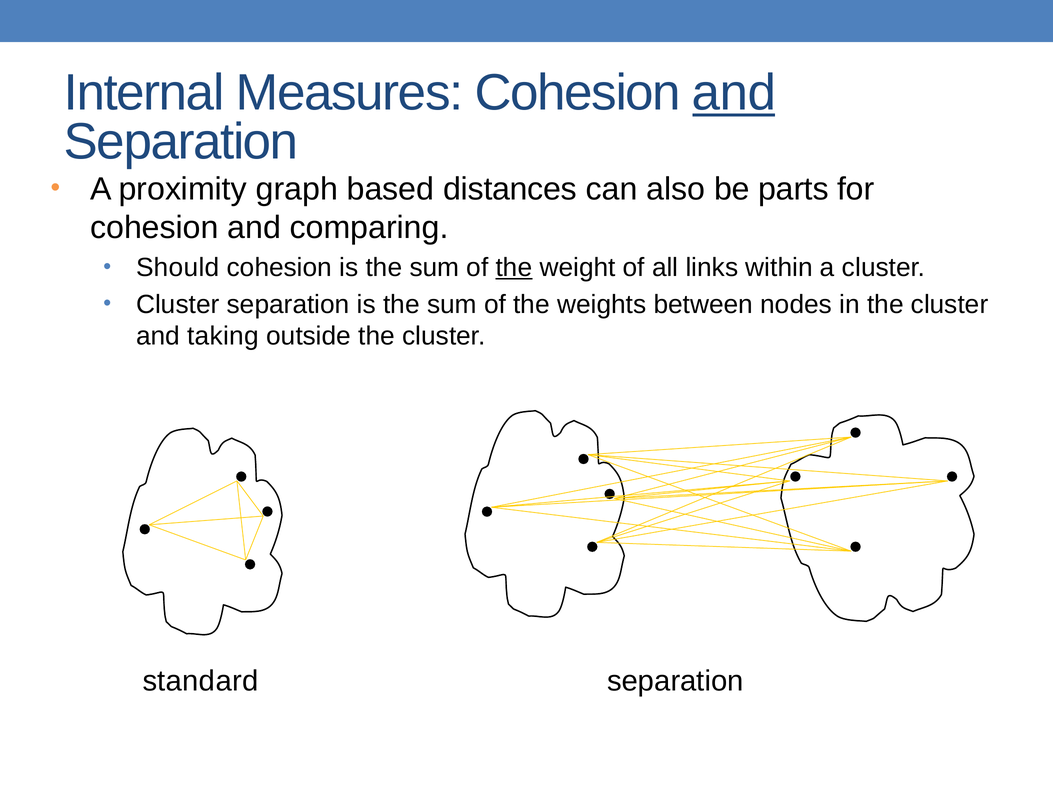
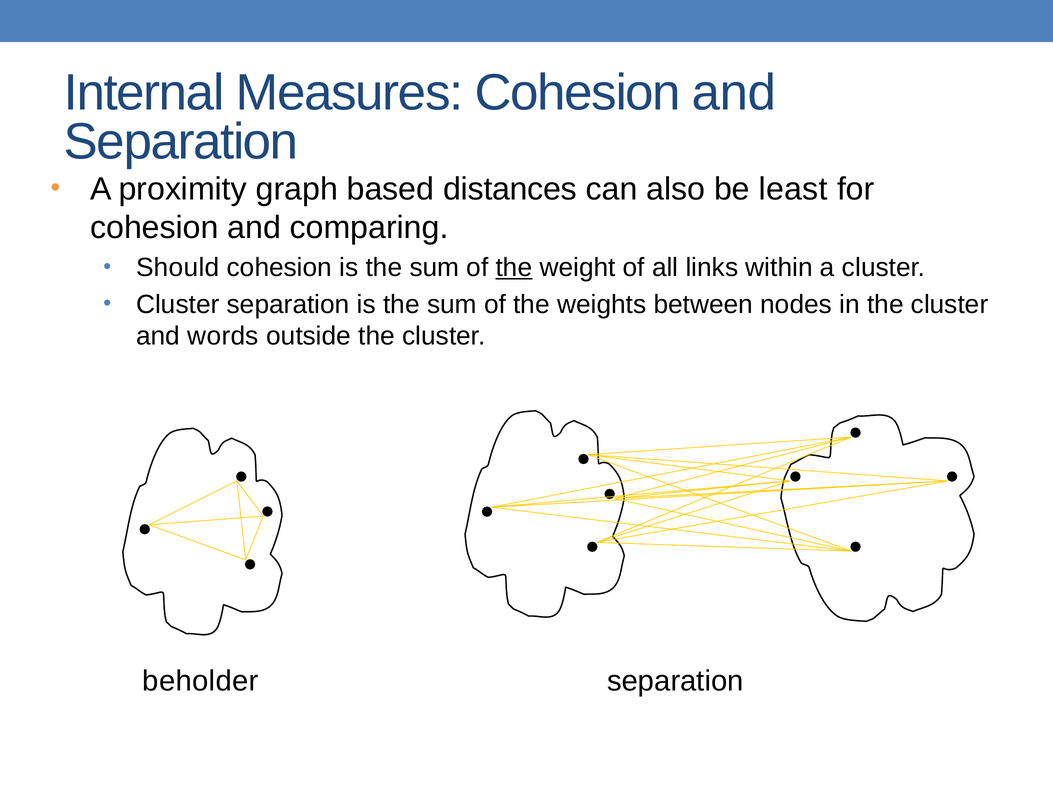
and at (734, 93) underline: present -> none
parts: parts -> least
taking: taking -> words
standard: standard -> beholder
